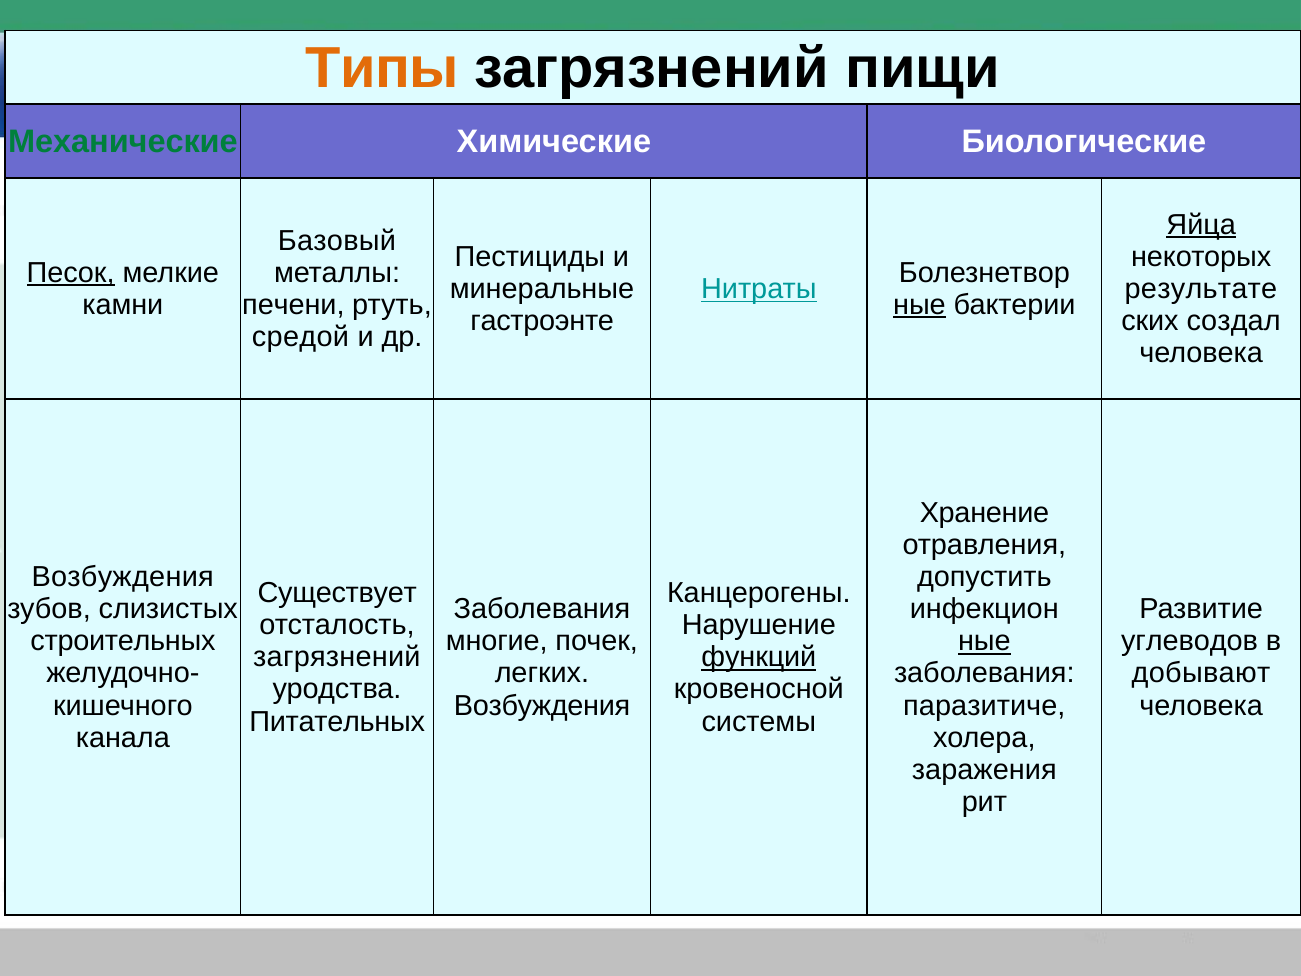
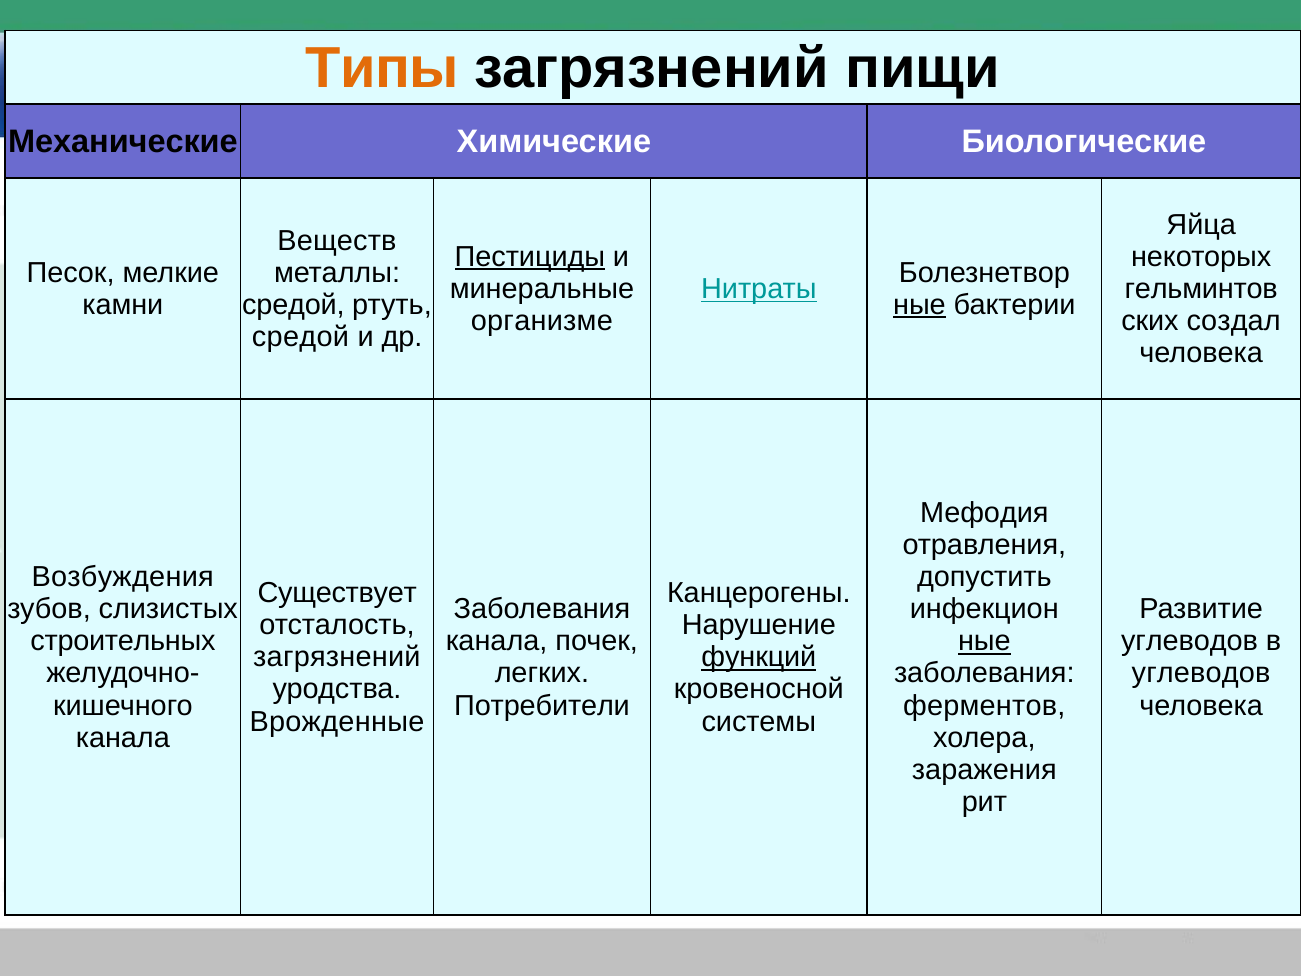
Механические colour: green -> black
Яйца underline: present -> none
Базовый: Базовый -> Веществ
Пестициды underline: none -> present
Песок underline: present -> none
результате: результате -> гельминтов
печени at (293, 305): печени -> средой
гастроэнте: гастроэнте -> организме
Хранение: Хранение -> Мефодия
многие at (497, 641): многие -> канала
добывают at (1201, 673): добывают -> углеводов
Возбуждения at (542, 705): Возбуждения -> Потребители
паразитиче: паразитиче -> ферментов
Питательных: Питательных -> Врожденные
